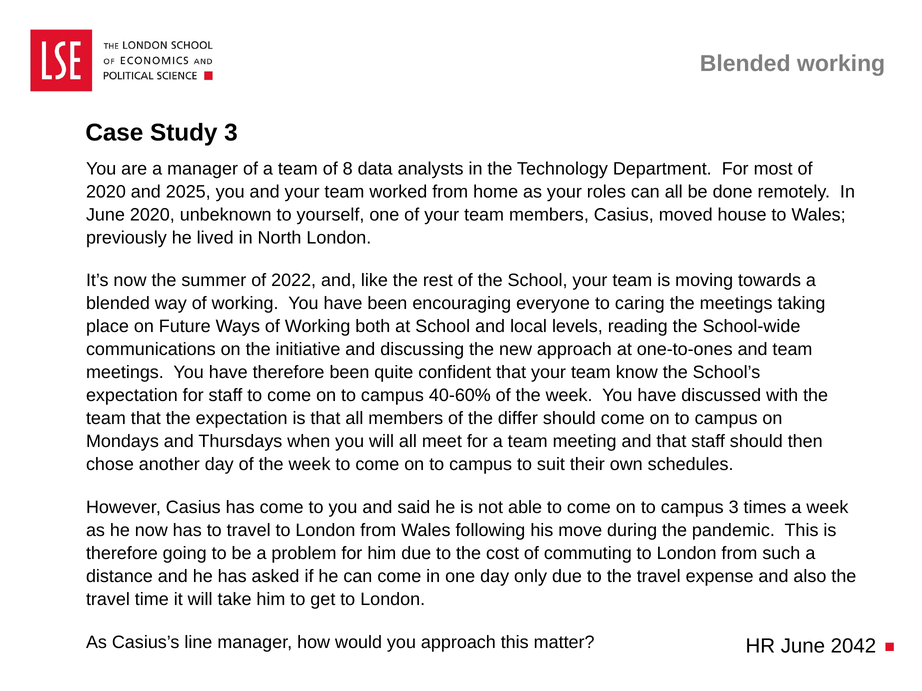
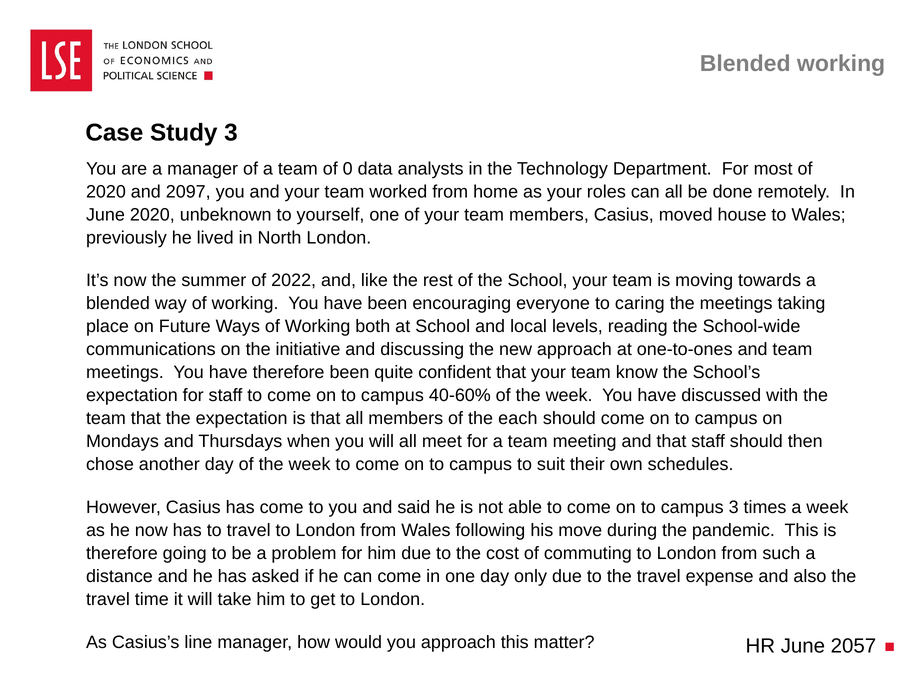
8: 8 -> 0
2025: 2025 -> 2097
differ: differ -> each
2042: 2042 -> 2057
